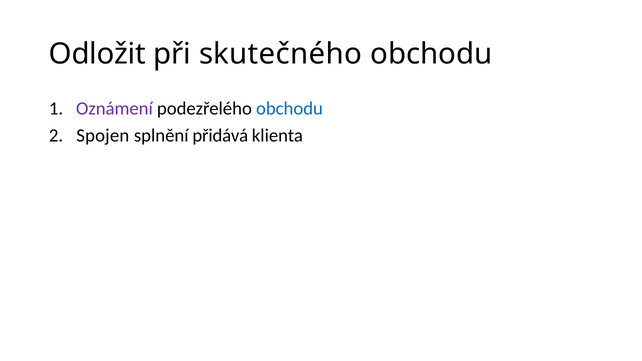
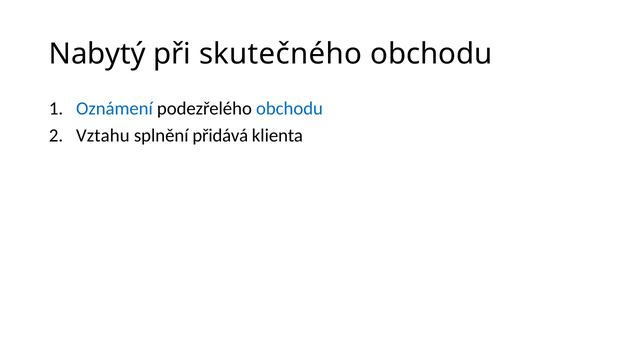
Odložit: Odložit -> Nabytý
Oznámení colour: purple -> blue
Spojen: Spojen -> Vztahu
